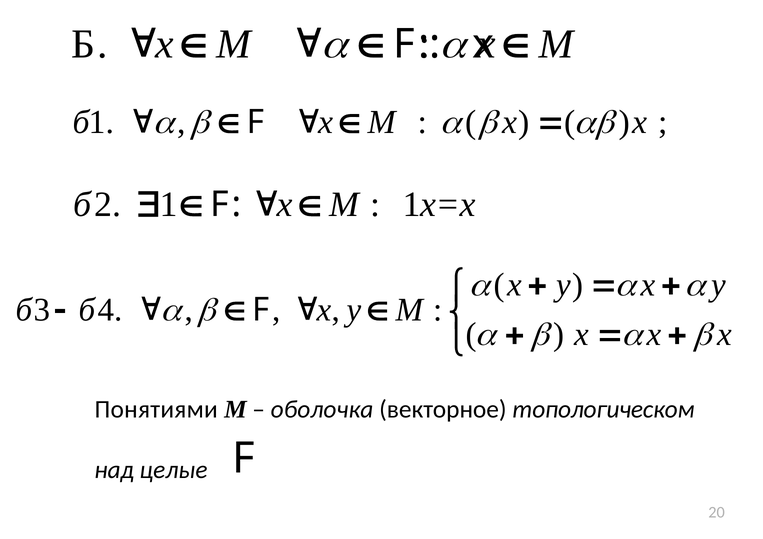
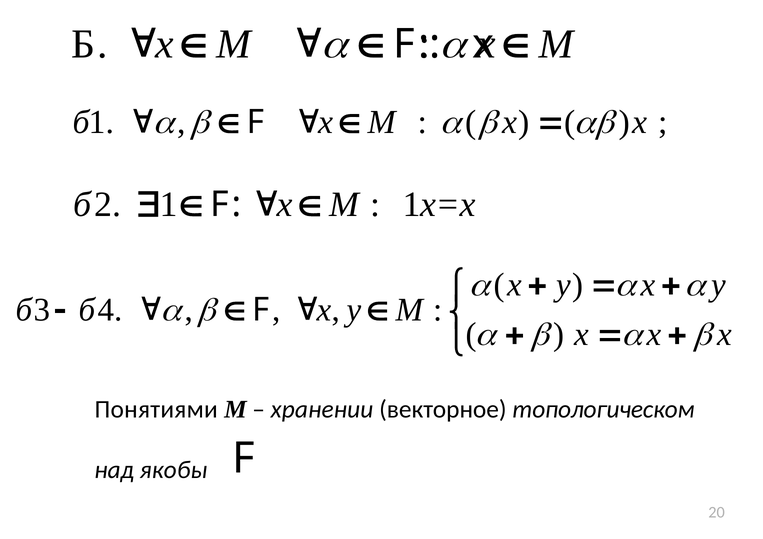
оболочка: оболочка -> хранении
целые: целые -> якобы
